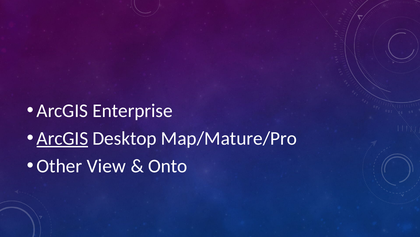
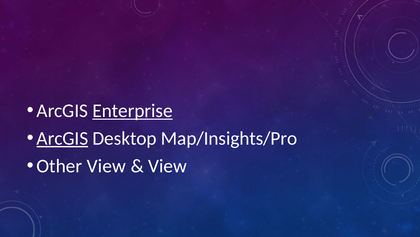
Enterprise underline: none -> present
Map/Mature/Pro: Map/Mature/Pro -> Map/Insights/Pro
Onto at (168, 165): Onto -> View
